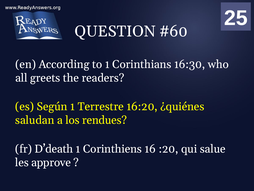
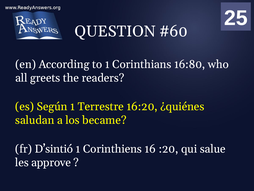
16:30: 16:30 -> 16:80
rendues: rendues -> became
D’death: D’death -> D’sintió
